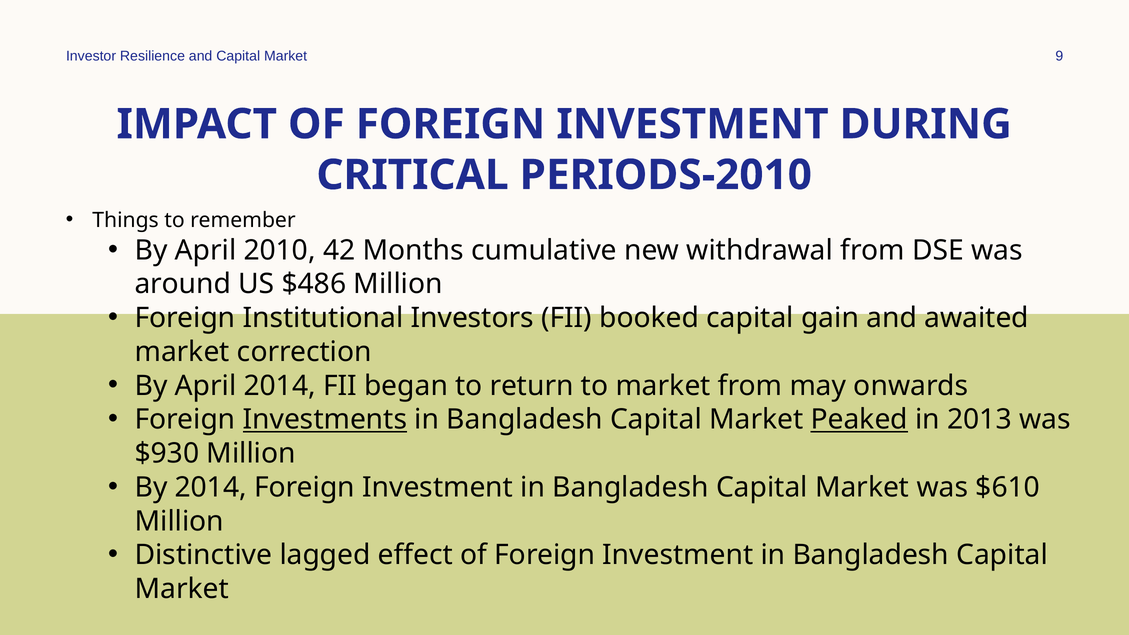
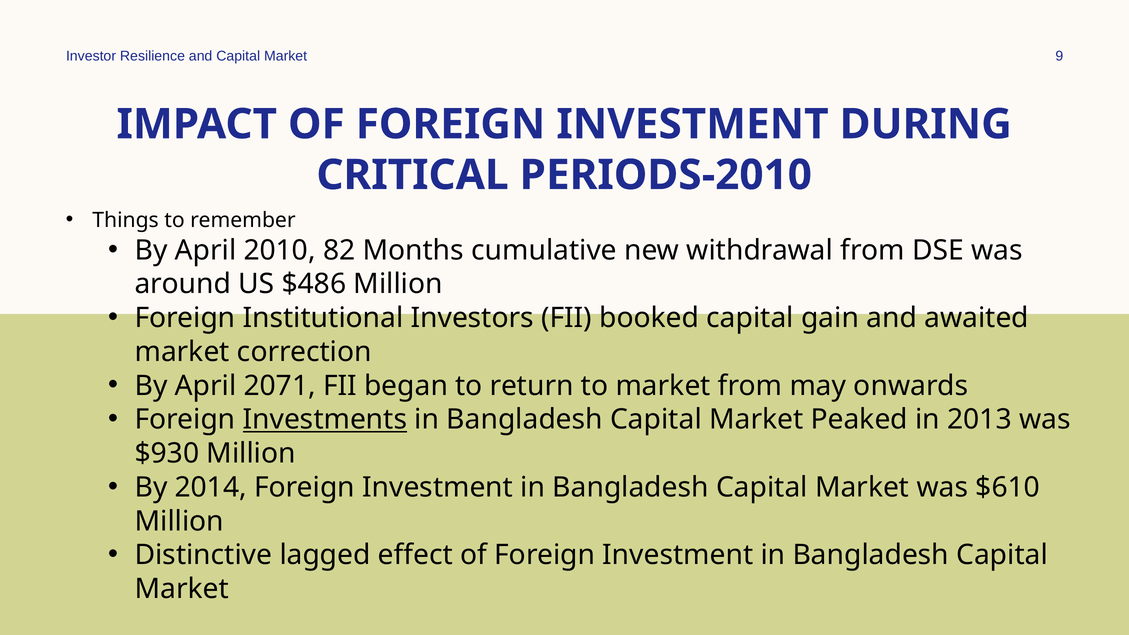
42: 42 -> 82
April 2014: 2014 -> 2071
Peaked underline: present -> none
